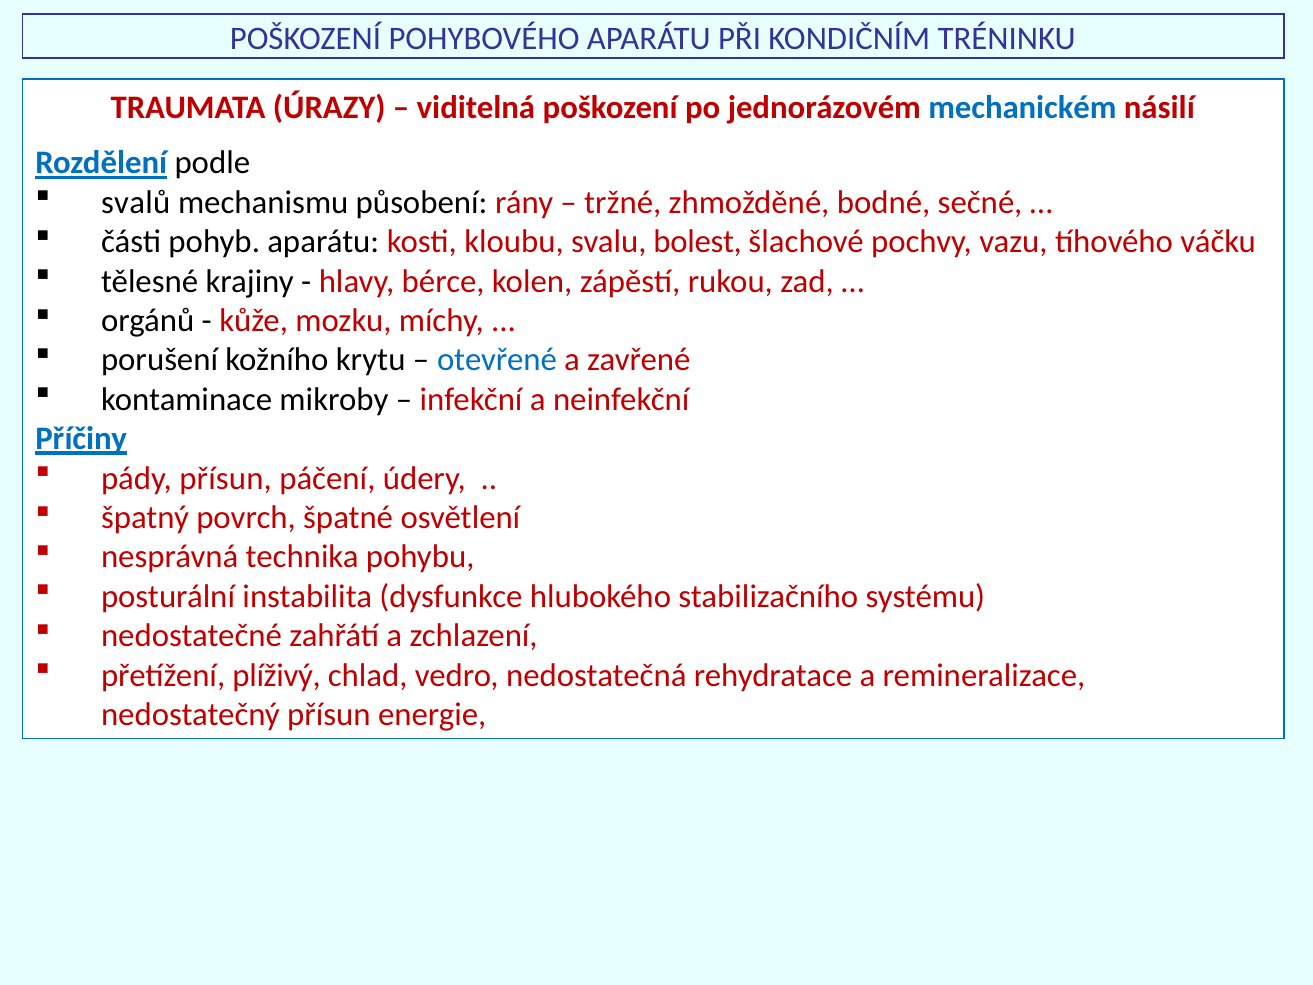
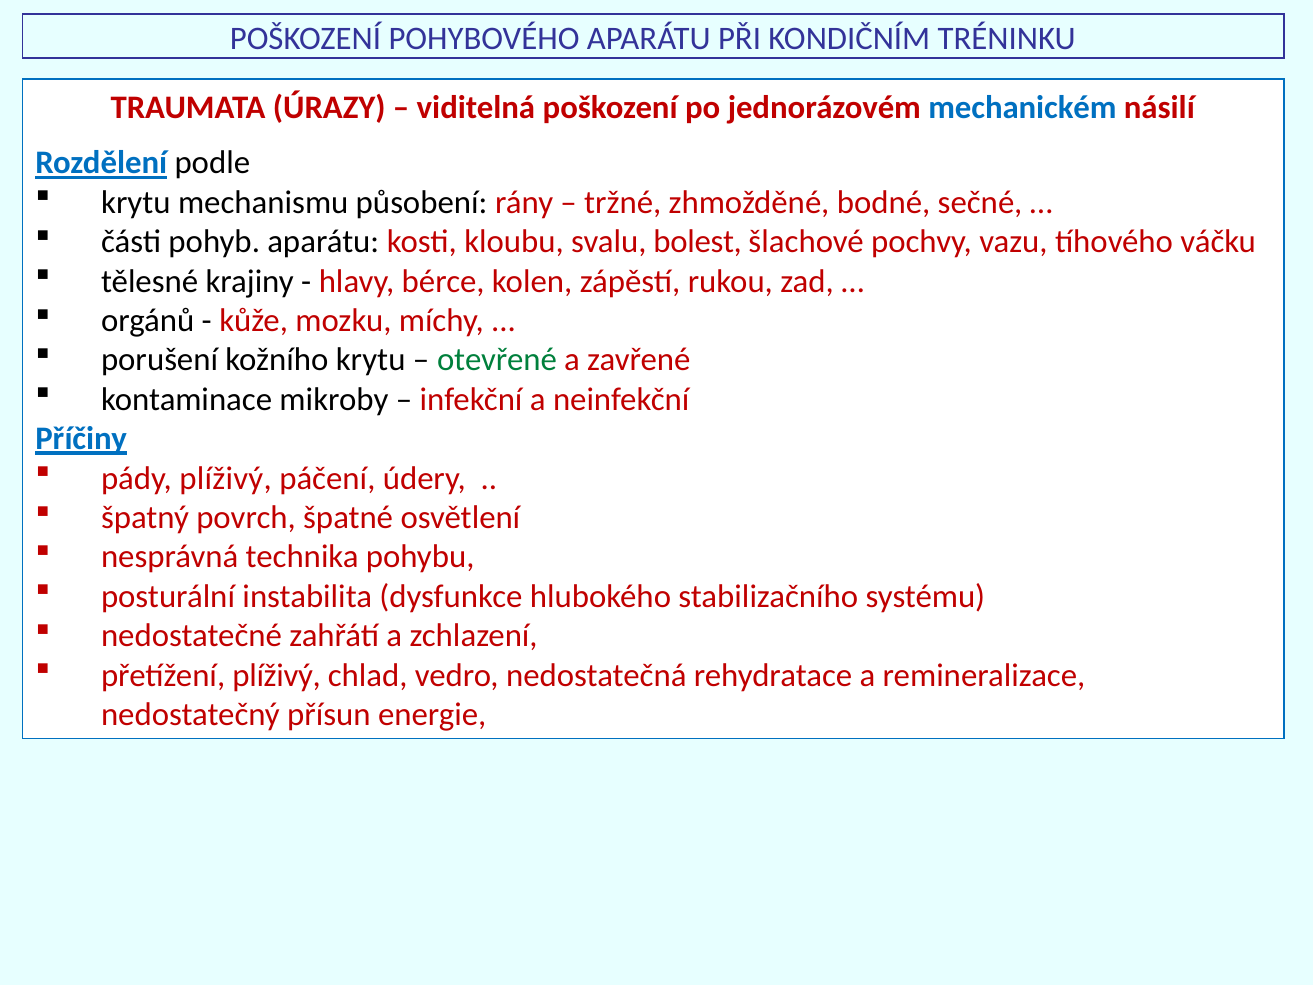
svalů at (136, 202): svalů -> krytu
otevřené colour: blue -> green
pády přísun: přísun -> plíživý
